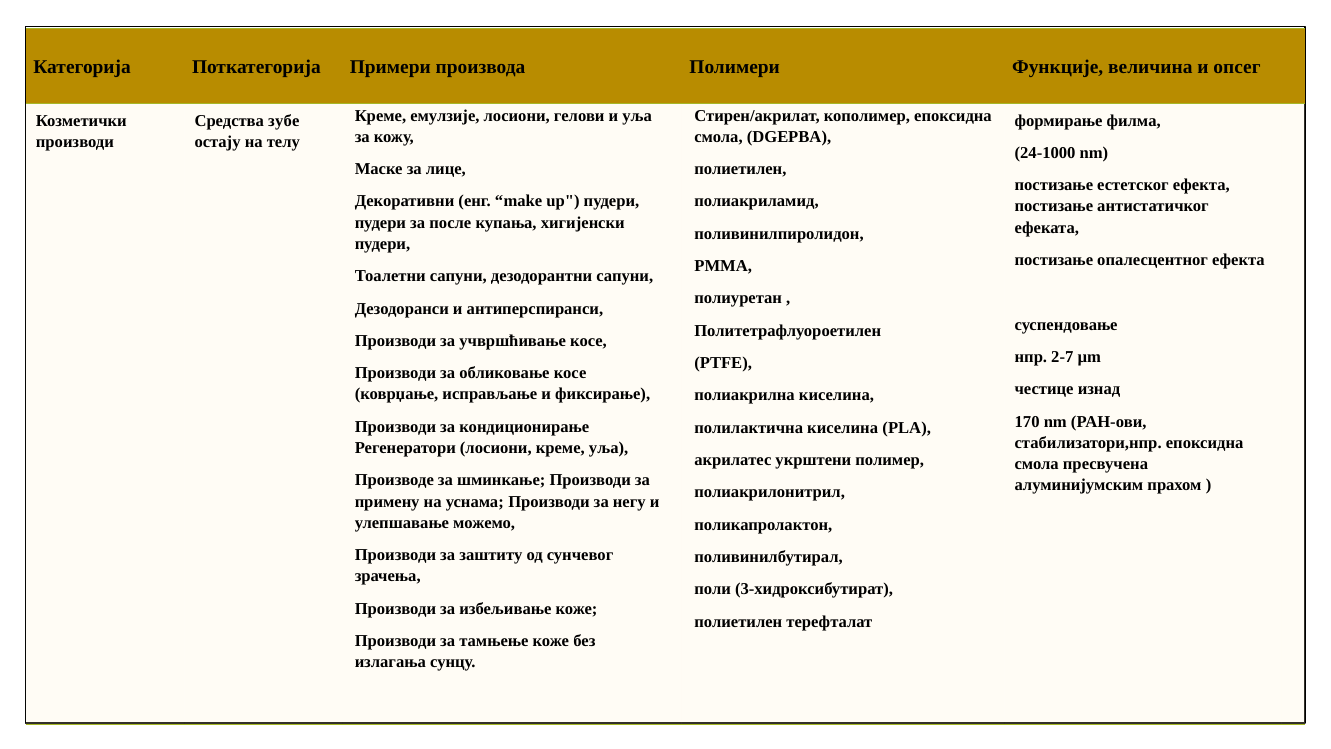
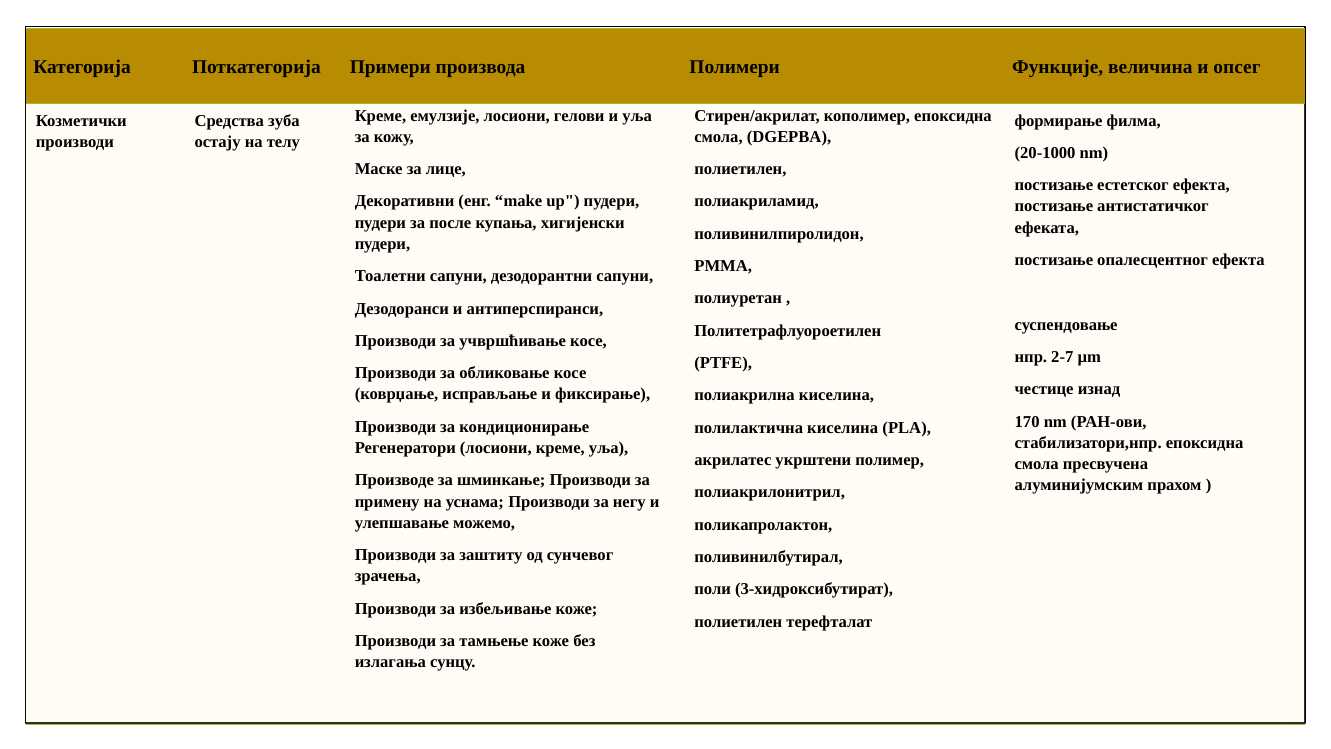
зубе: зубе -> зуба
24-1000: 24-1000 -> 20-1000
